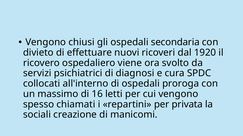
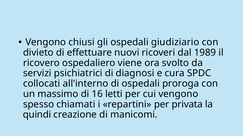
secondaria: secondaria -> giudiziario
1920: 1920 -> 1989
sociali: sociali -> quindi
